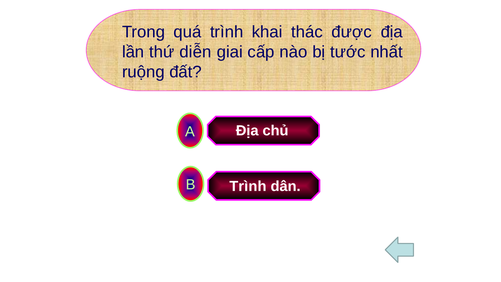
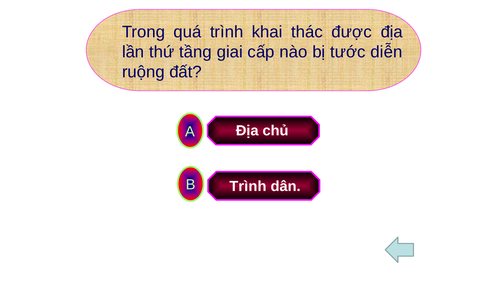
diễn: diễn -> tầng
nhất: nhất -> diễn
